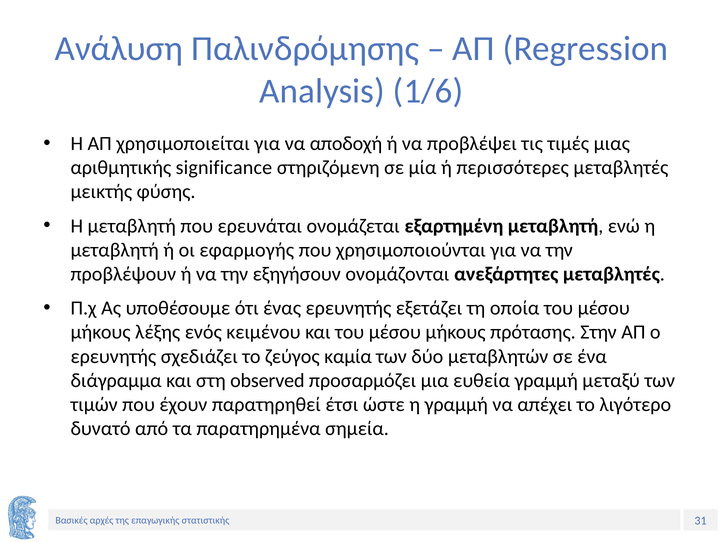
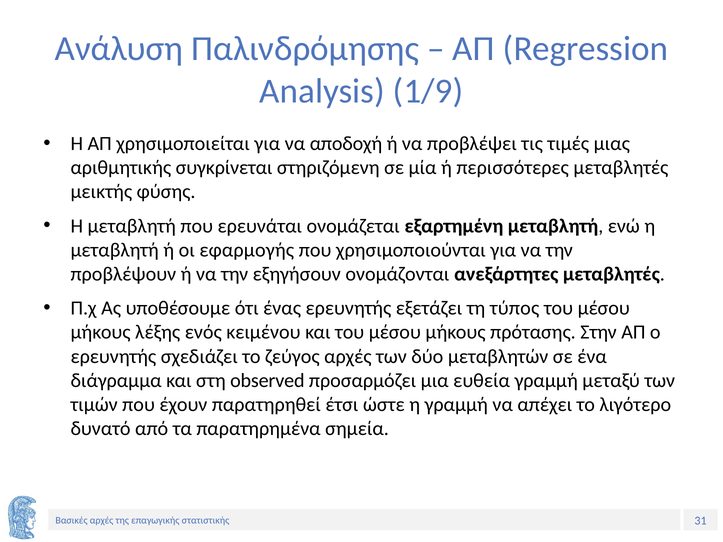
1/6: 1/6 -> 1/9
significance: significance -> συγκρίνεται
οποία: οποία -> τύπος
ζεύγος καμία: καμία -> αρχές
